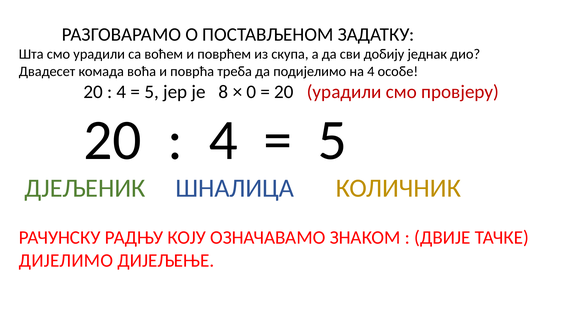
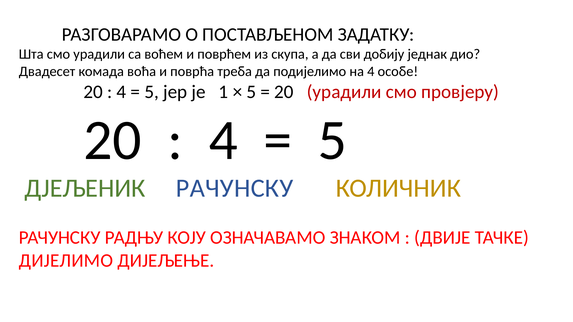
8: 8 -> 1
0 at (251, 92): 0 -> 5
ДЈЕЉЕНИК ШНАЛИЦА: ШНАЛИЦА -> РАЧУНСКУ
